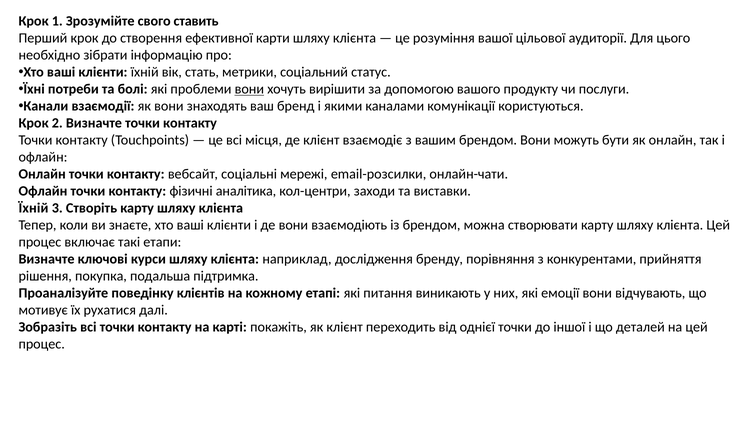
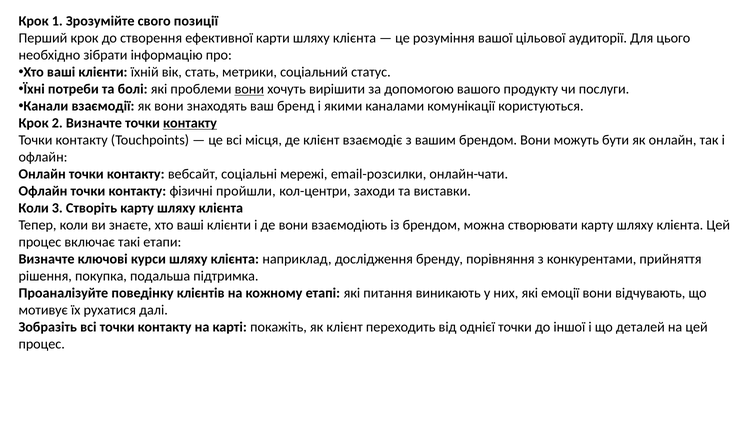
ставить: ставить -> позиції
контакту at (190, 123) underline: none -> present
аналітика: аналітика -> пройшли
Їхній at (34, 208): Їхній -> Коли
